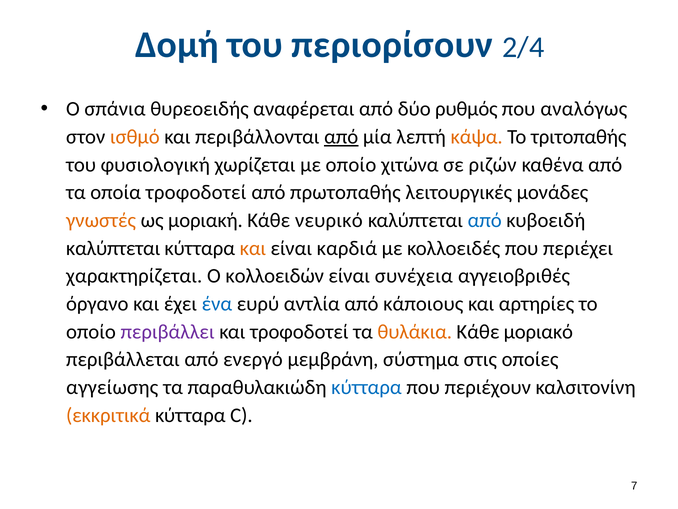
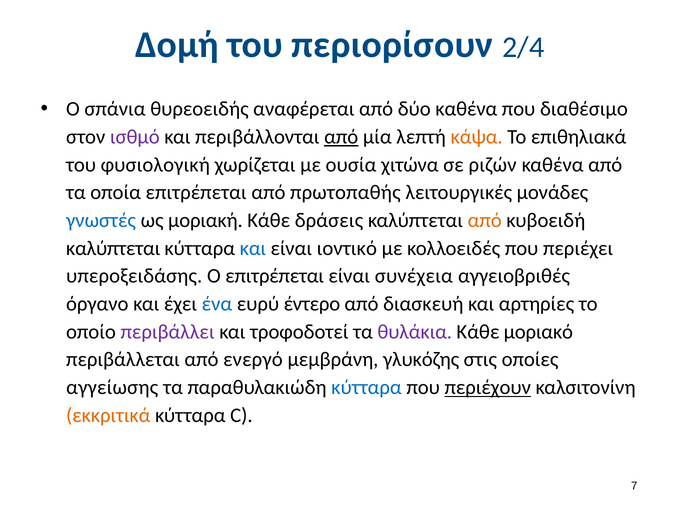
δύο ρυθμός: ρυθμός -> καθένα
αναλόγως: αναλόγως -> διαθέσιμο
ισθμό colour: orange -> purple
τριτοπαθής: τριτοπαθής -> επιθηλιακά
με οποίο: οποίο -> ουσία
οποία τροφοδοτεί: τροφοδοτεί -> επιτρέπεται
γνωστές colour: orange -> blue
νευρικό: νευρικό -> δράσεις
από at (485, 220) colour: blue -> orange
και at (253, 248) colour: orange -> blue
καρδιά: καρδιά -> ιοντικό
χαρακτηρίζεται: χαρακτηρίζεται -> υπεροξειδάσης
Ο κολλοειδών: κολλοειδών -> επιτρέπεται
αντλία: αντλία -> έντερο
κάποιους: κάποιους -> διασκευή
θυλάκια colour: orange -> purple
σύστημα: σύστημα -> γλυκόζης
περιέχουν underline: none -> present
